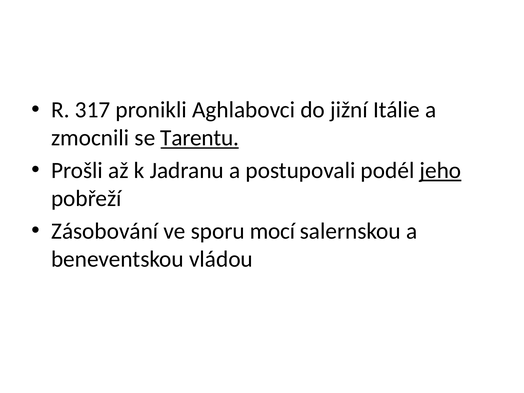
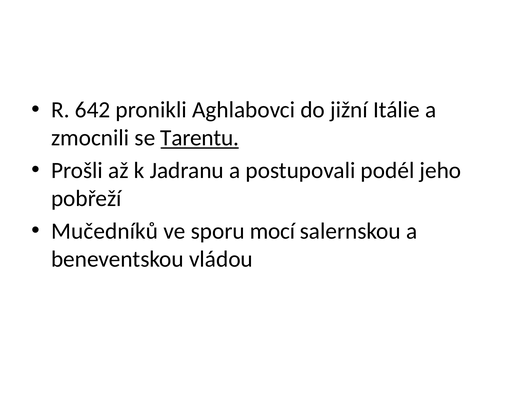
317: 317 -> 642
jeho underline: present -> none
Zásobování: Zásobování -> Mučedníků
